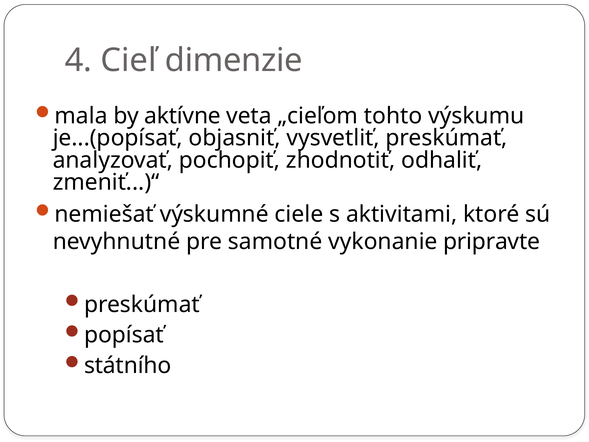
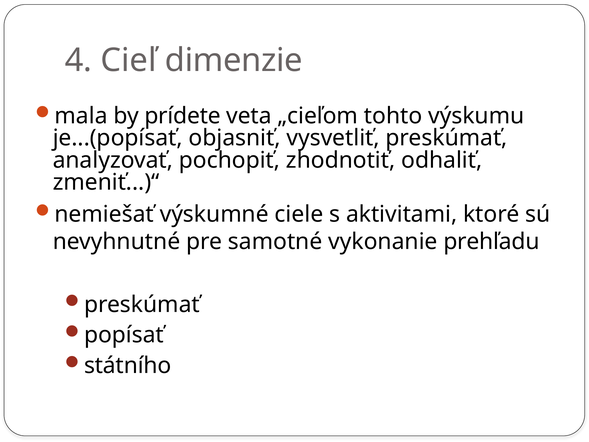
aktívne: aktívne -> prídete
pripravte: pripravte -> prehľadu
